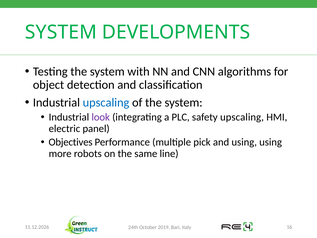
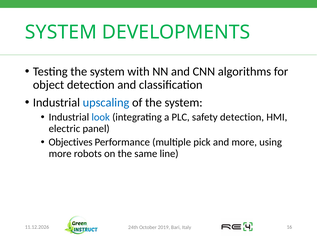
look colour: purple -> blue
safety upscaling: upscaling -> detection
and using: using -> more
